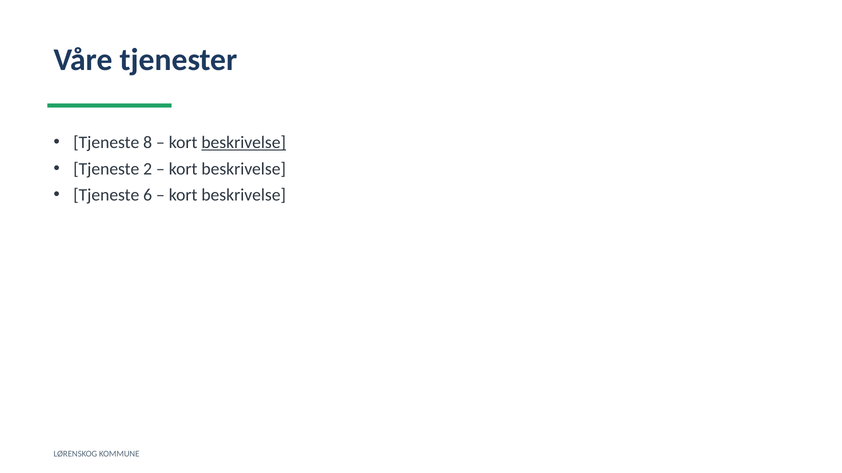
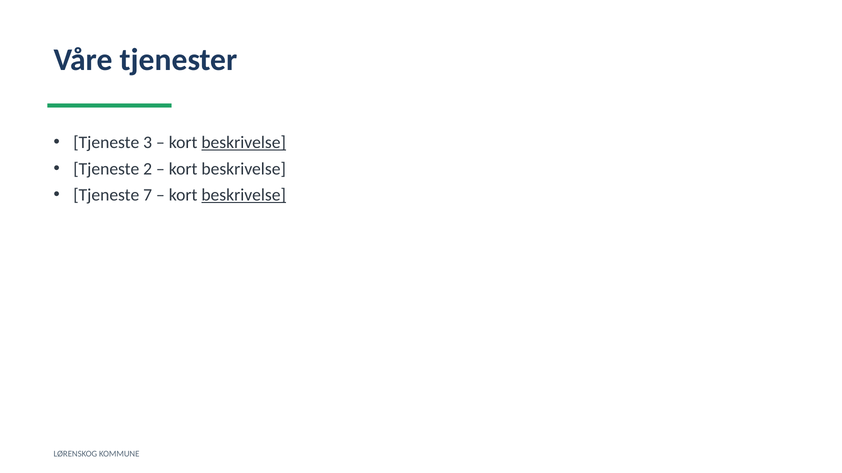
8: 8 -> 3
6: 6 -> 7
beskrivelse at (244, 195) underline: none -> present
